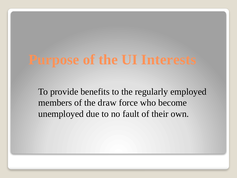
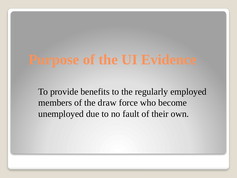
Interests: Interests -> Evidence
